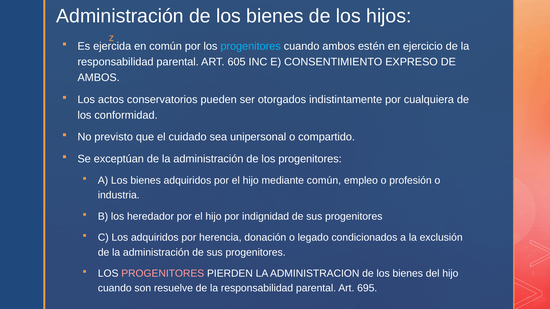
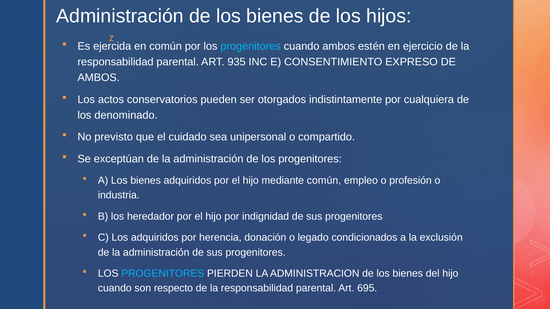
605: 605 -> 935
conformidad: conformidad -> denominado
PROGENITORES at (163, 274) colour: pink -> light blue
resuelve: resuelve -> respecto
